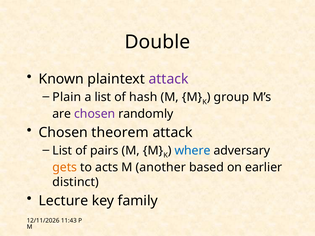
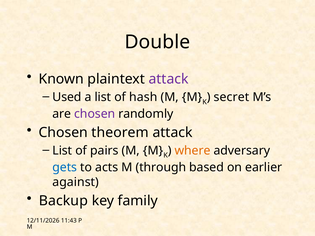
Plain: Plain -> Used
group: group -> secret
where colour: blue -> orange
gets colour: orange -> blue
another: another -> through
distinct: distinct -> against
Lecture: Lecture -> Backup
